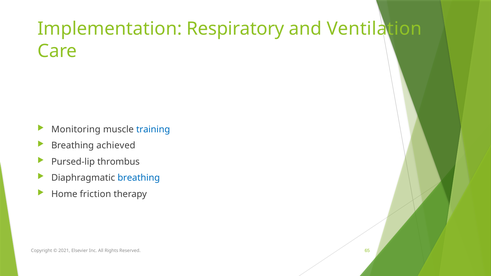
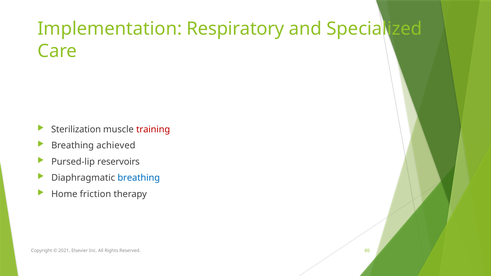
Ventilation: Ventilation -> Specialized
Monitoring: Monitoring -> Sterilization
training colour: blue -> red
thrombus: thrombus -> reservoirs
